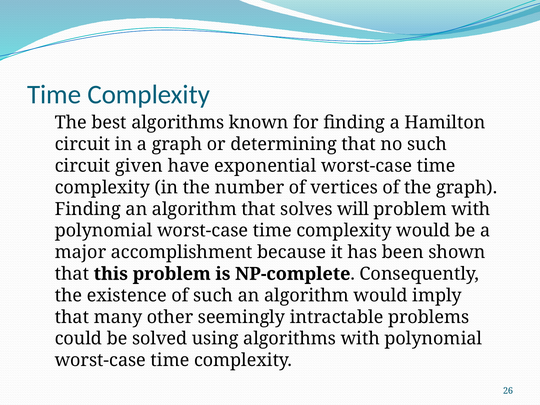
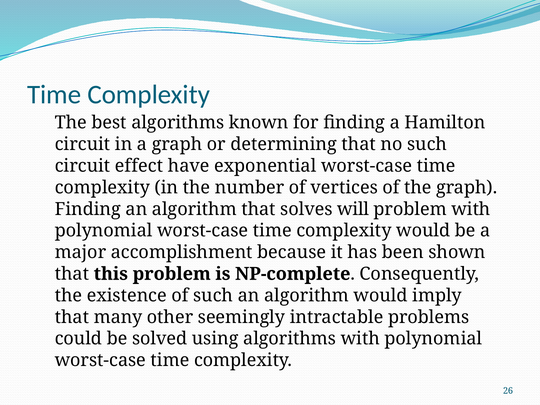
given: given -> effect
